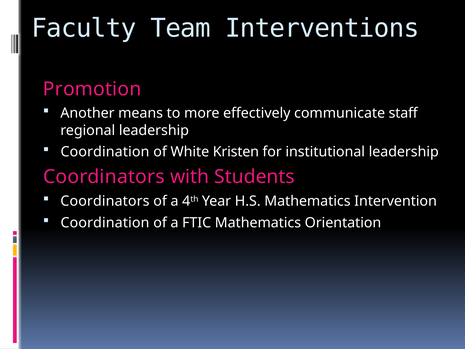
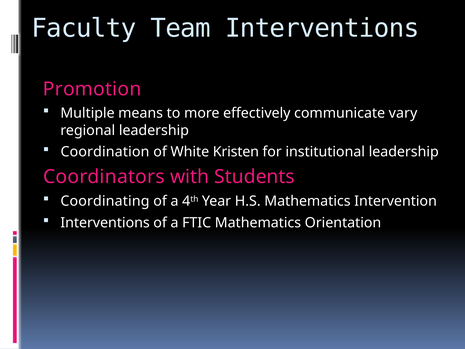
Another: Another -> Multiple
staff: staff -> vary
Coordinators at (105, 201): Coordinators -> Coordinating
Coordination at (105, 223): Coordination -> Interventions
